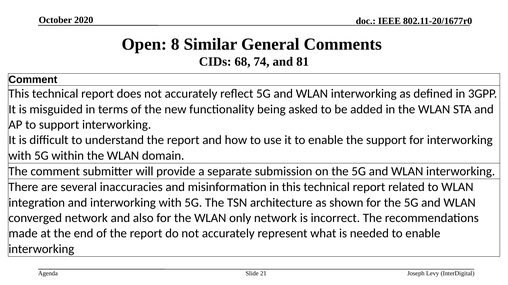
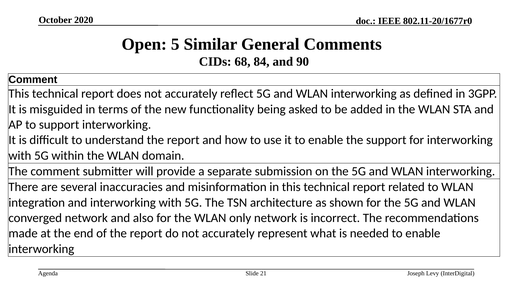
8: 8 -> 5
74: 74 -> 84
81: 81 -> 90
